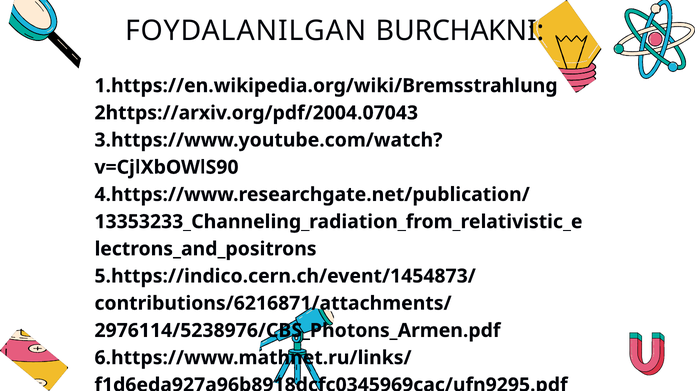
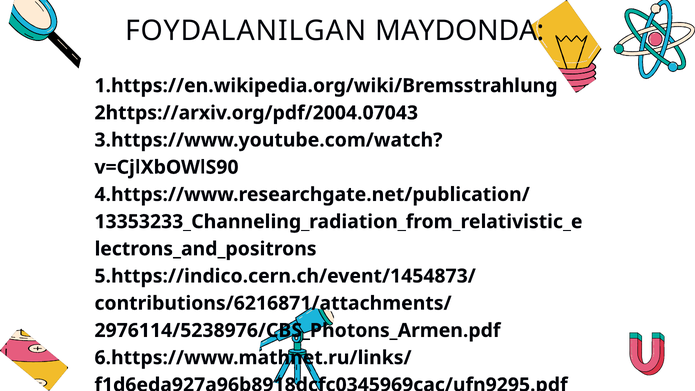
BURCHAKNI: BURCHAKNI -> MAYDONDA
